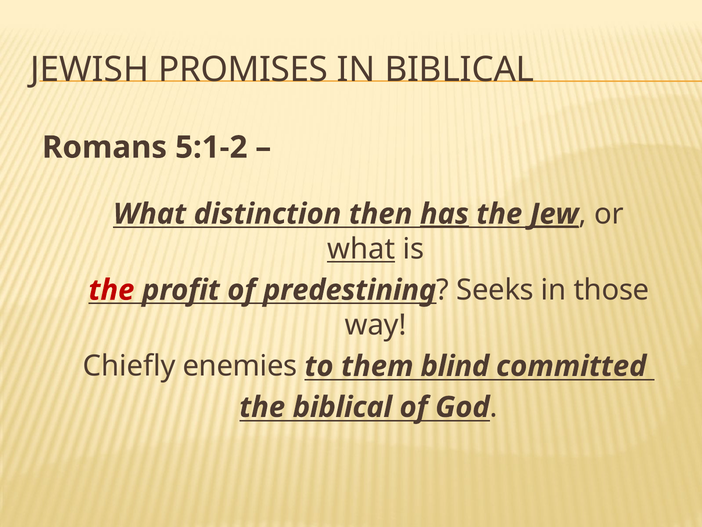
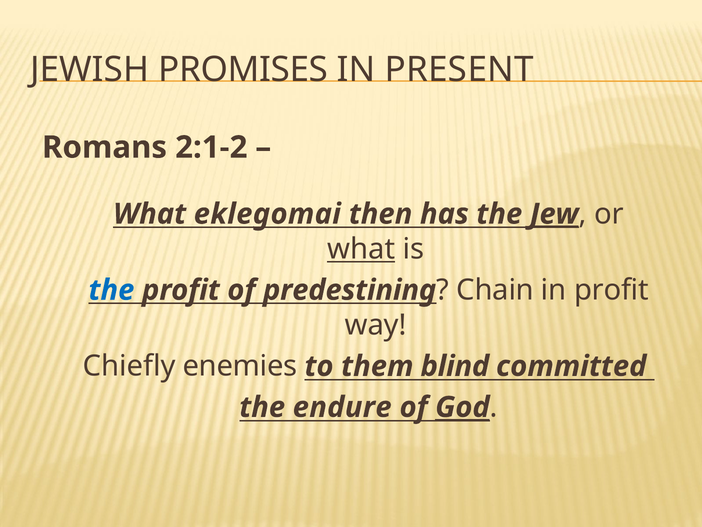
IN BIBLICAL: BIBLICAL -> PRESENT
5:1-2: 5:1-2 -> 2:1-2
distinction: distinction -> eklegomai
has underline: present -> none
the at (111, 290) colour: red -> blue
Seeks: Seeks -> Chain
in those: those -> profit
the biblical: biblical -> endure
God underline: none -> present
